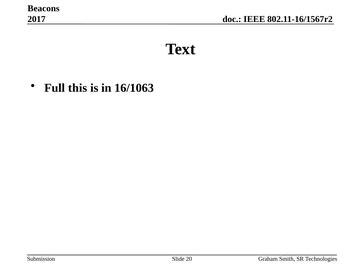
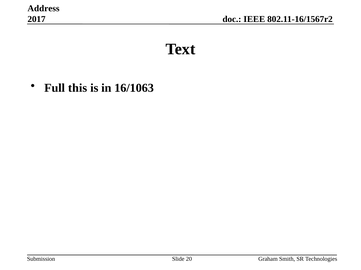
Beacons: Beacons -> Address
